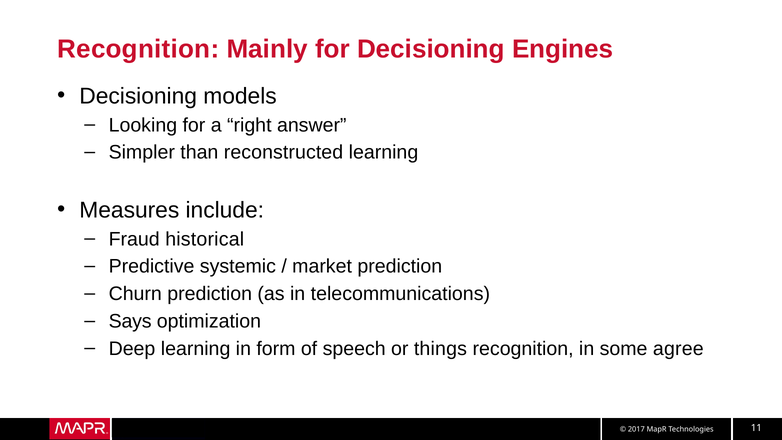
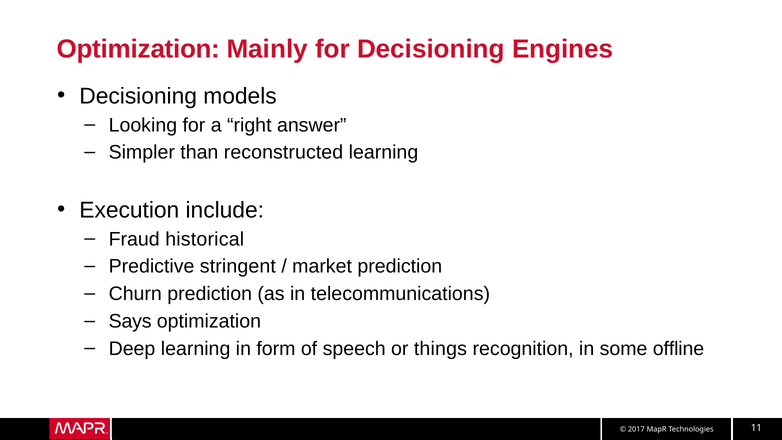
Recognition at (138, 49): Recognition -> Optimization
Measures: Measures -> Execution
systemic: systemic -> stringent
agree: agree -> offline
